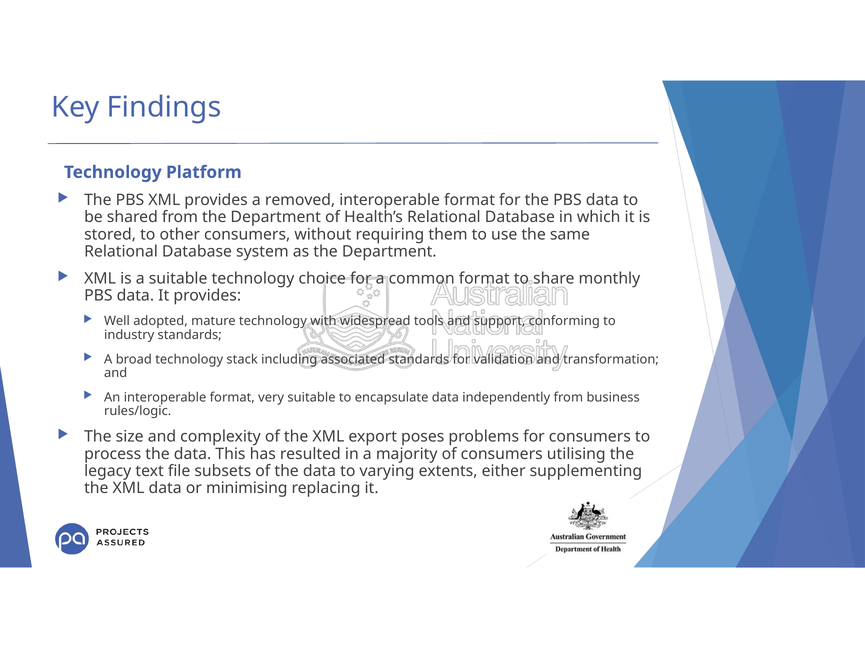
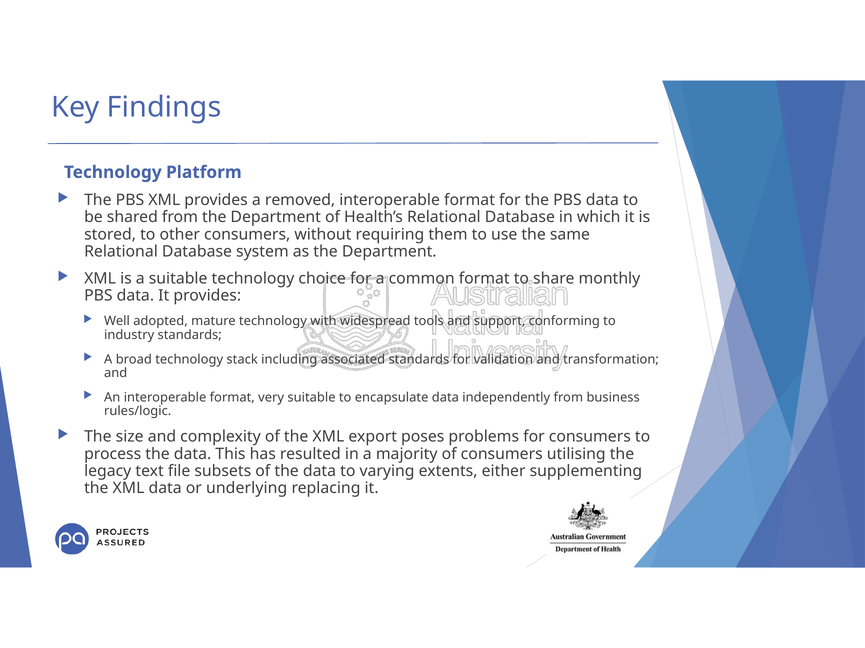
minimising: minimising -> underlying
